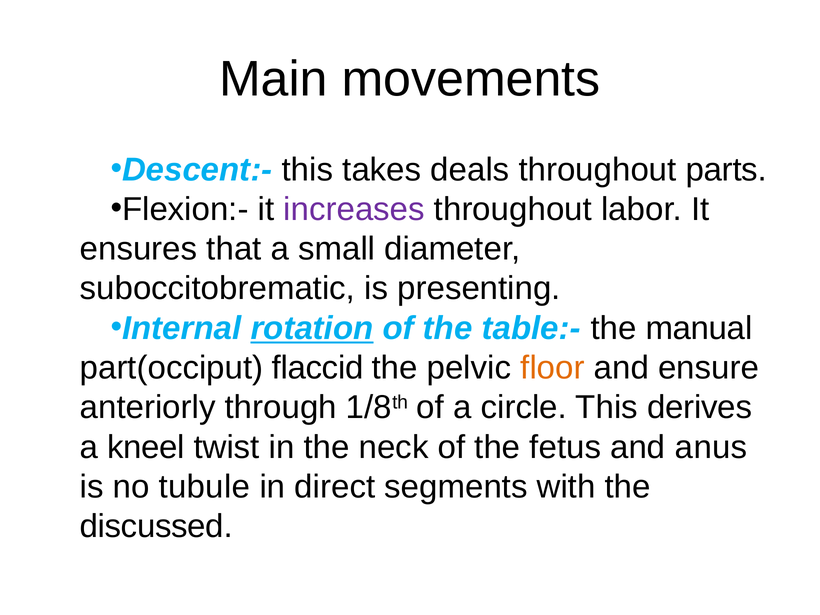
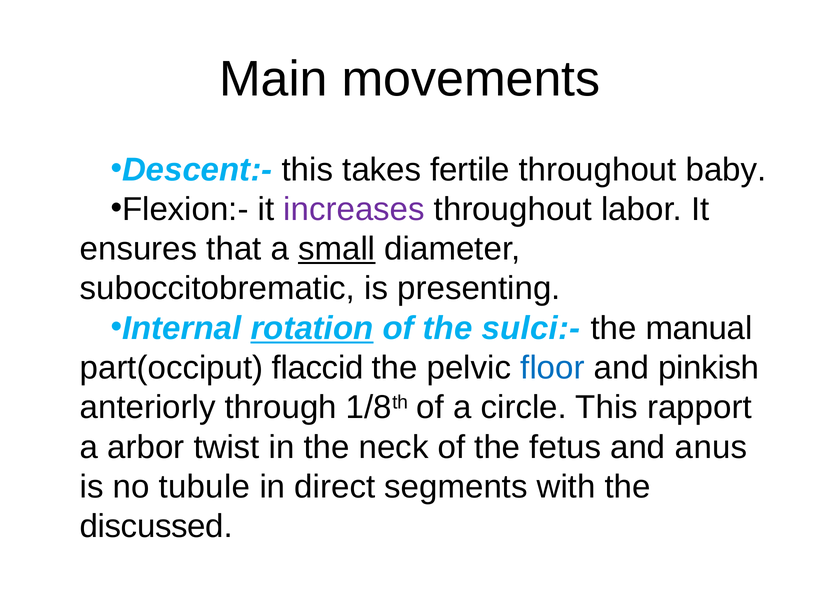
deals: deals -> fertile
parts: parts -> baby
small underline: none -> present
table:-: table:- -> sulci:-
floor colour: orange -> blue
ensure: ensure -> pinkish
derives: derives -> rapport
kneel: kneel -> arbor
